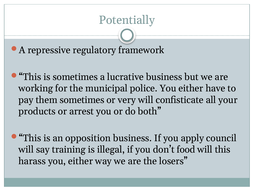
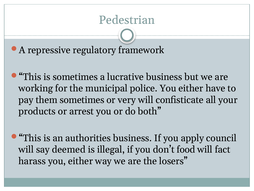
Potentially: Potentially -> Pedestrian
opposition: opposition -> authorities
training: training -> deemed
will this: this -> fact
